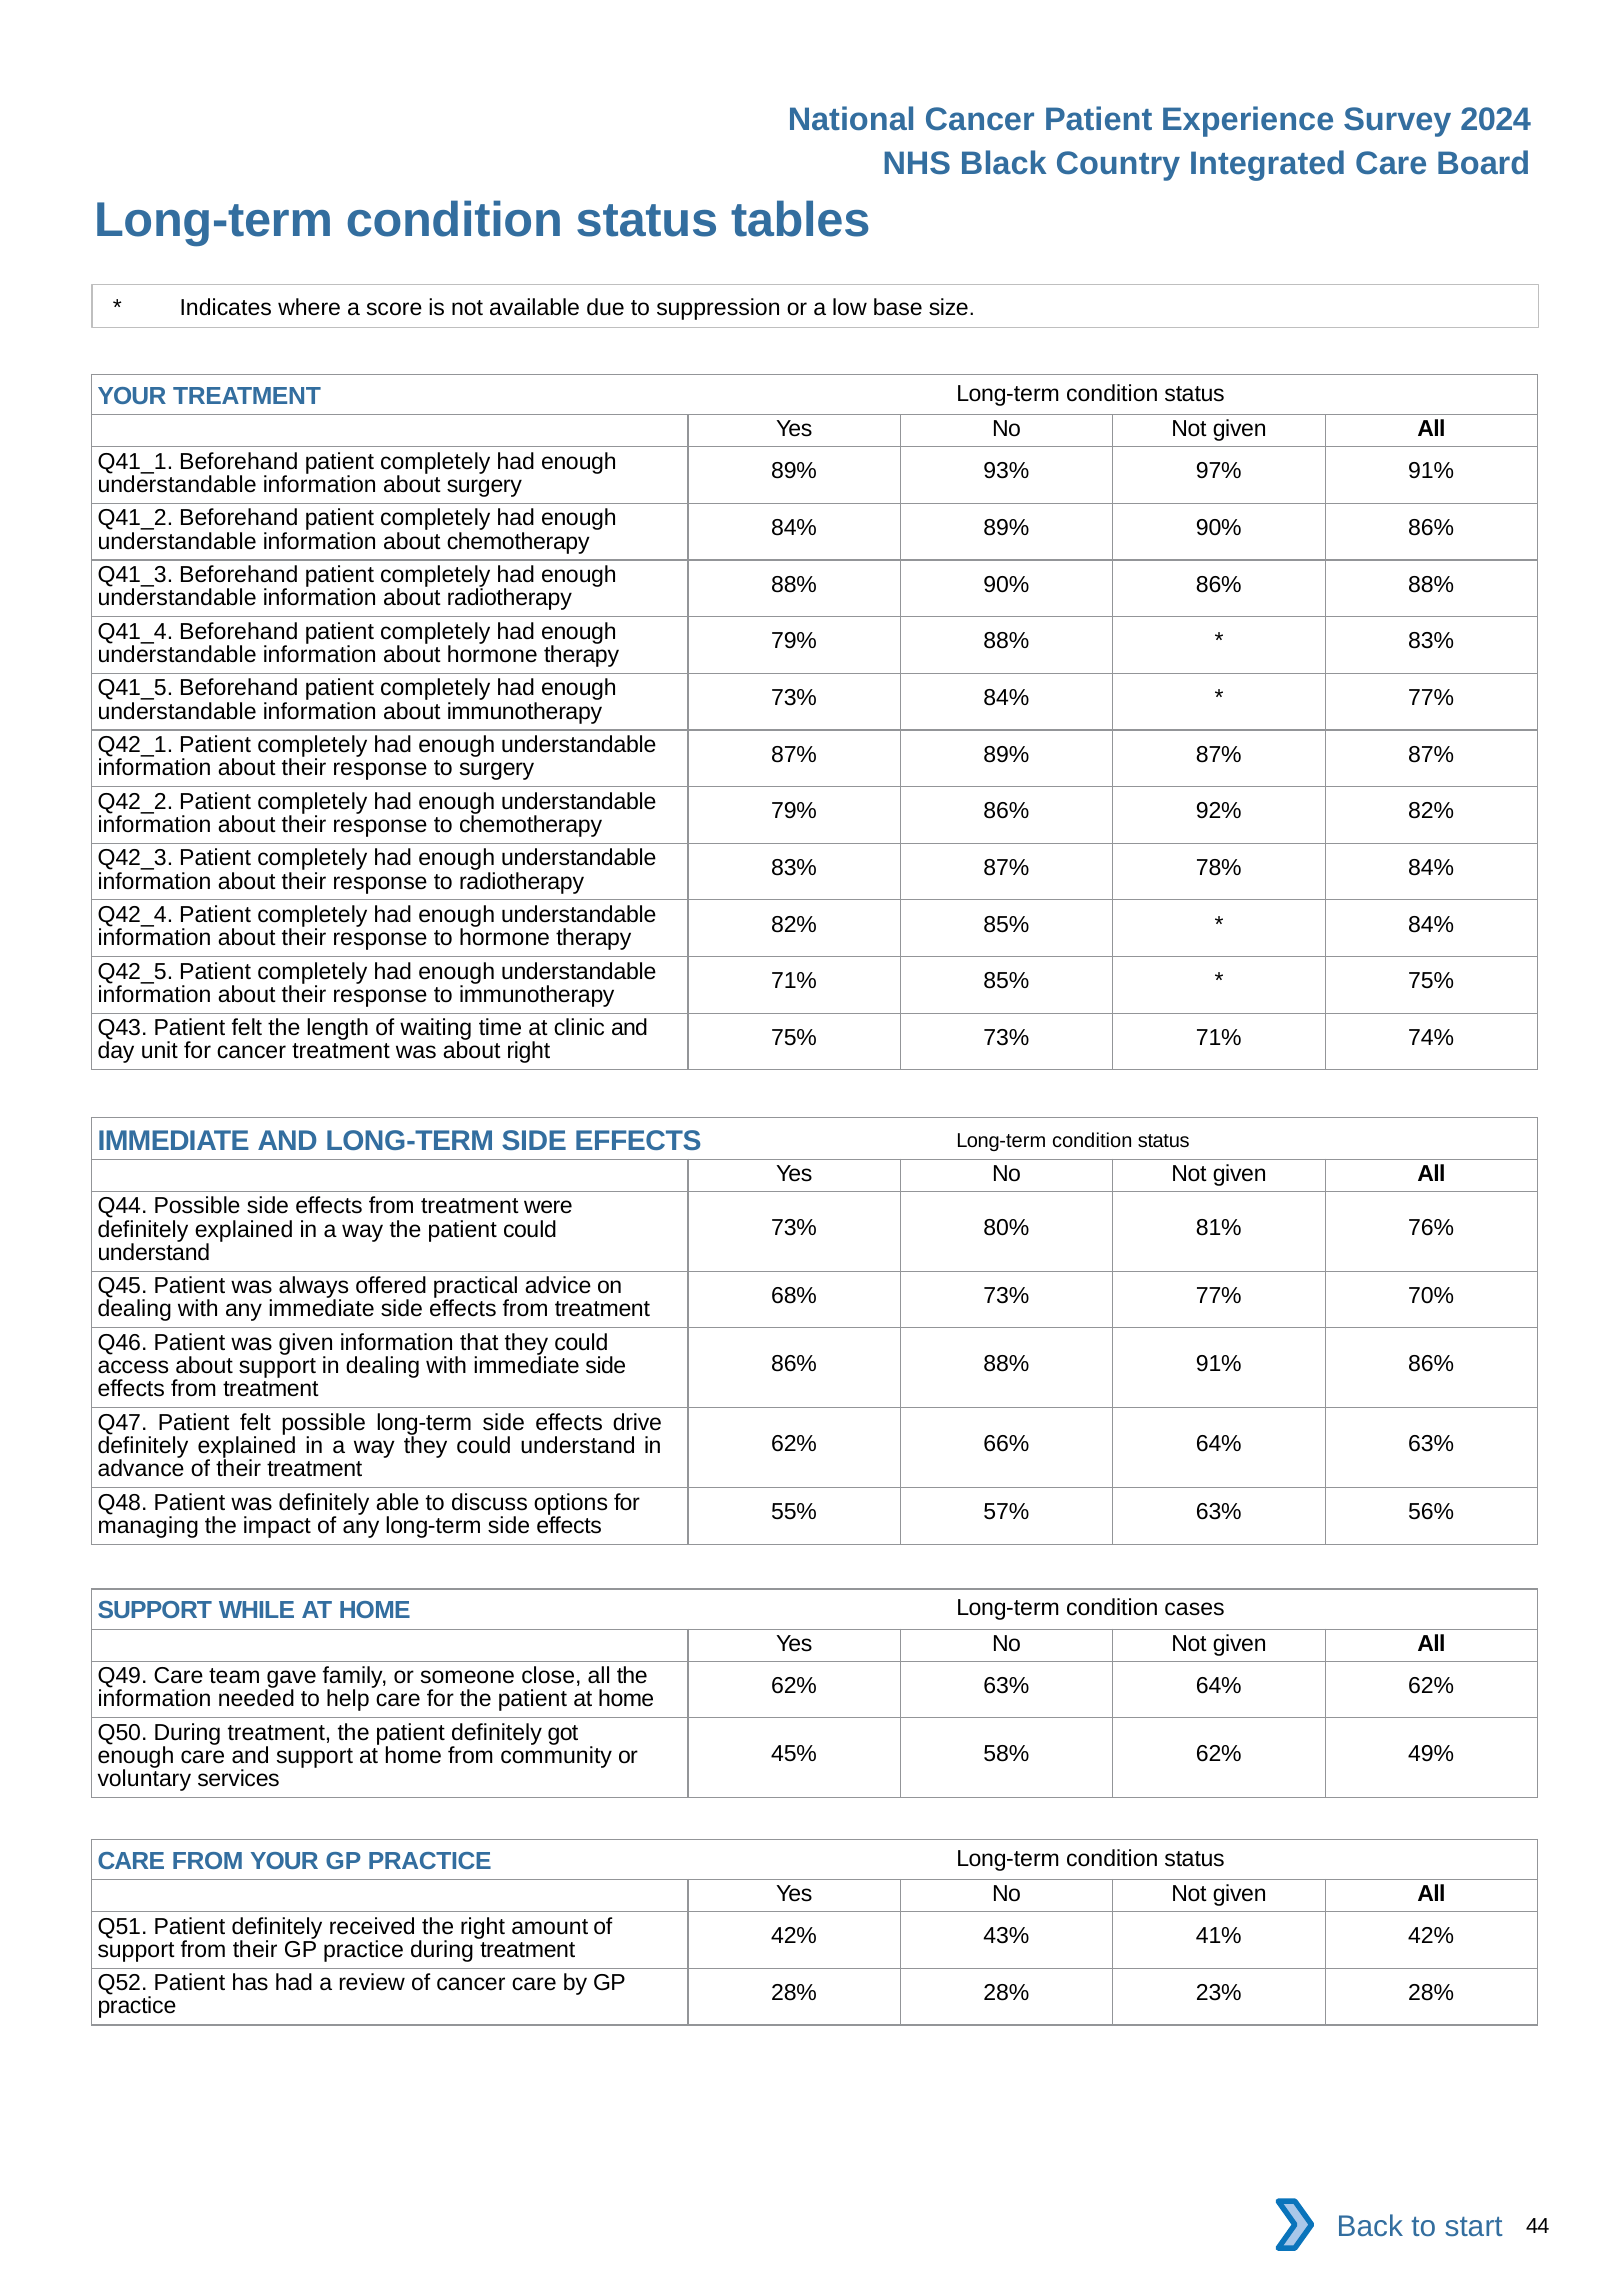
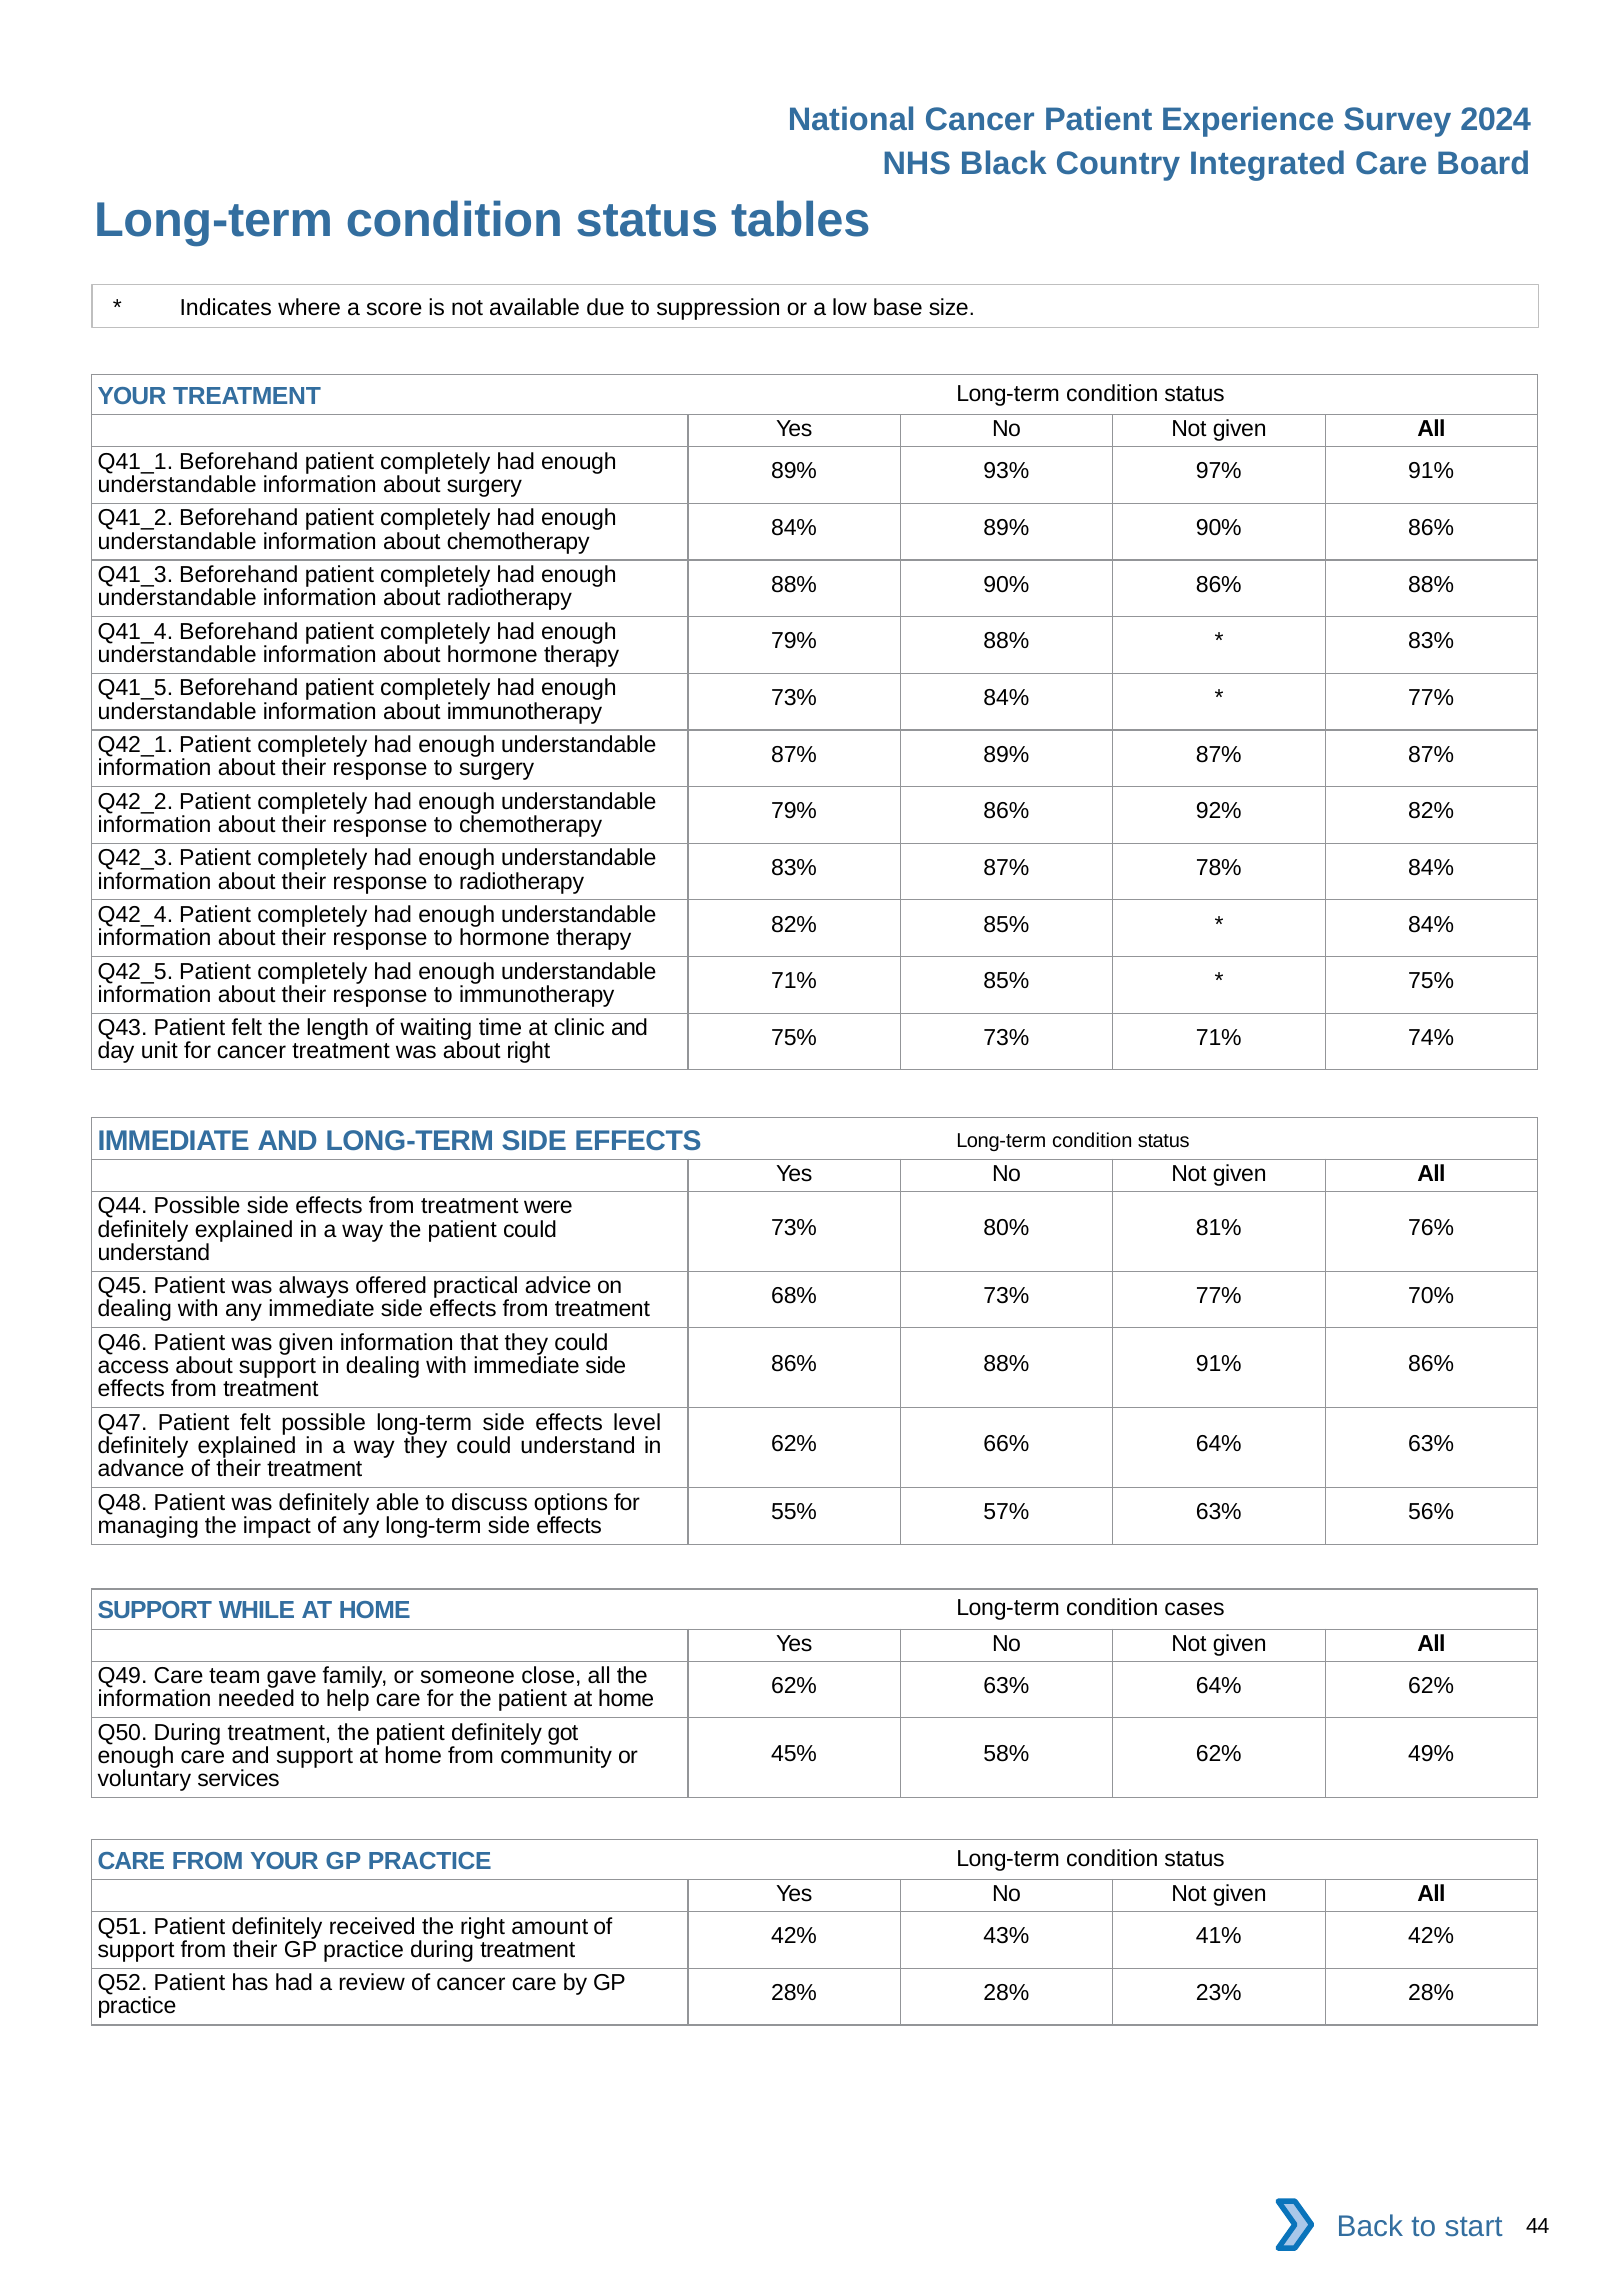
drive: drive -> level
